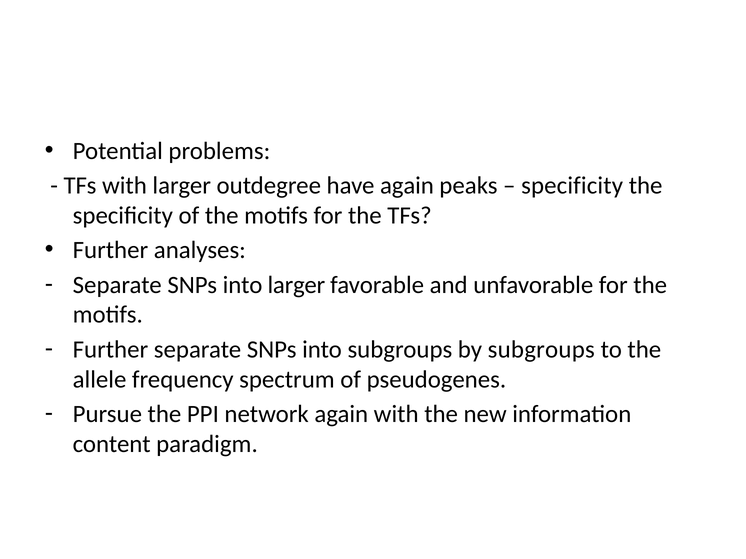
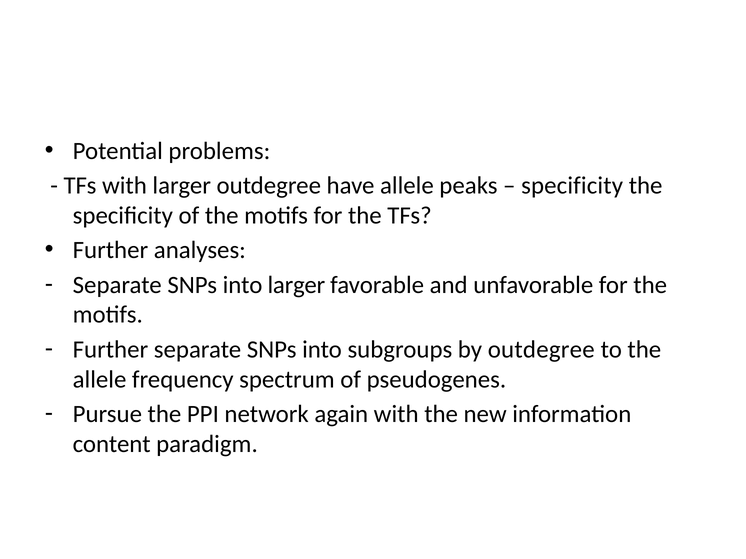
have again: again -> allele
by subgroups: subgroups -> outdegree
